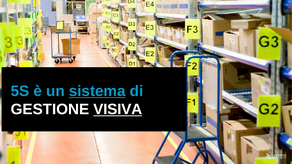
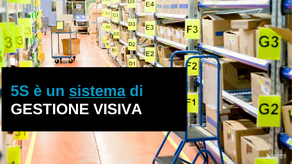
VISIVA underline: present -> none
